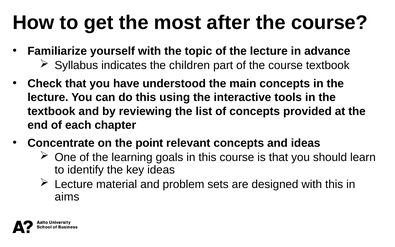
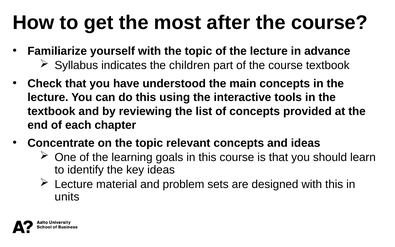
on the point: point -> topic
aims: aims -> units
